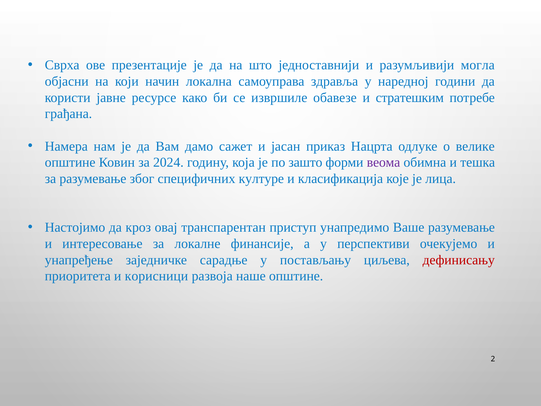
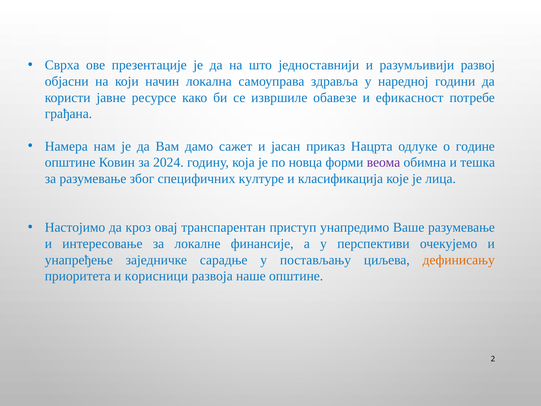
могла: могла -> развој
стратешким: стратешким -> ефикасност
велике: велике -> године
зашто: зашто -> новца
дефинисању colour: red -> orange
